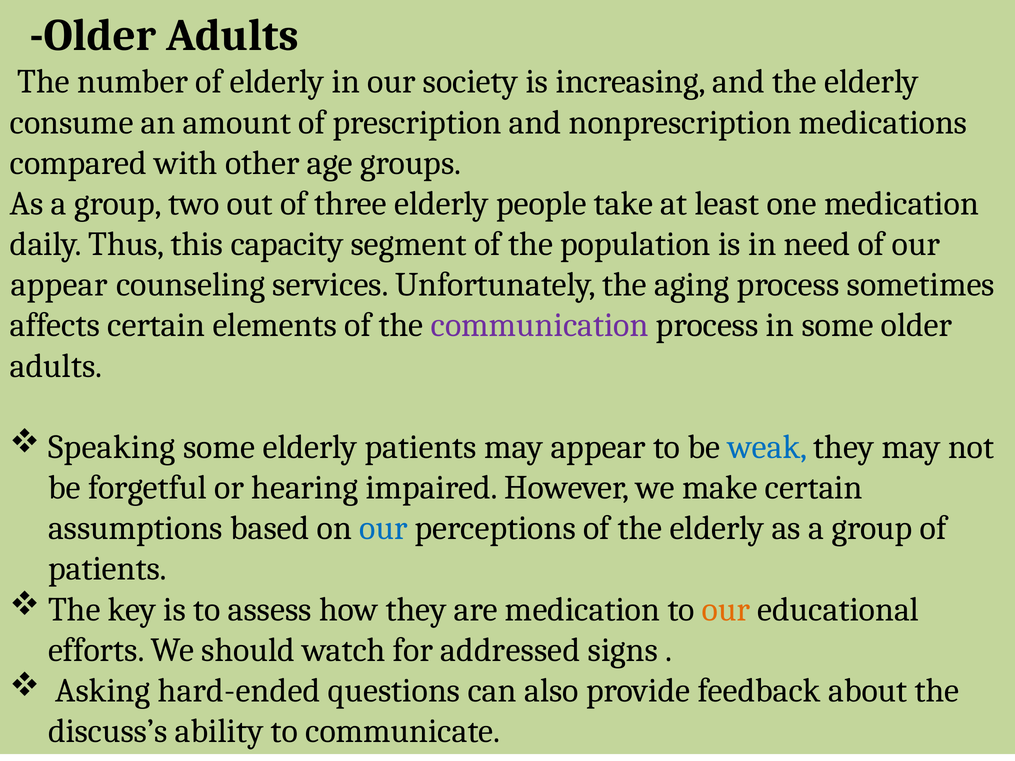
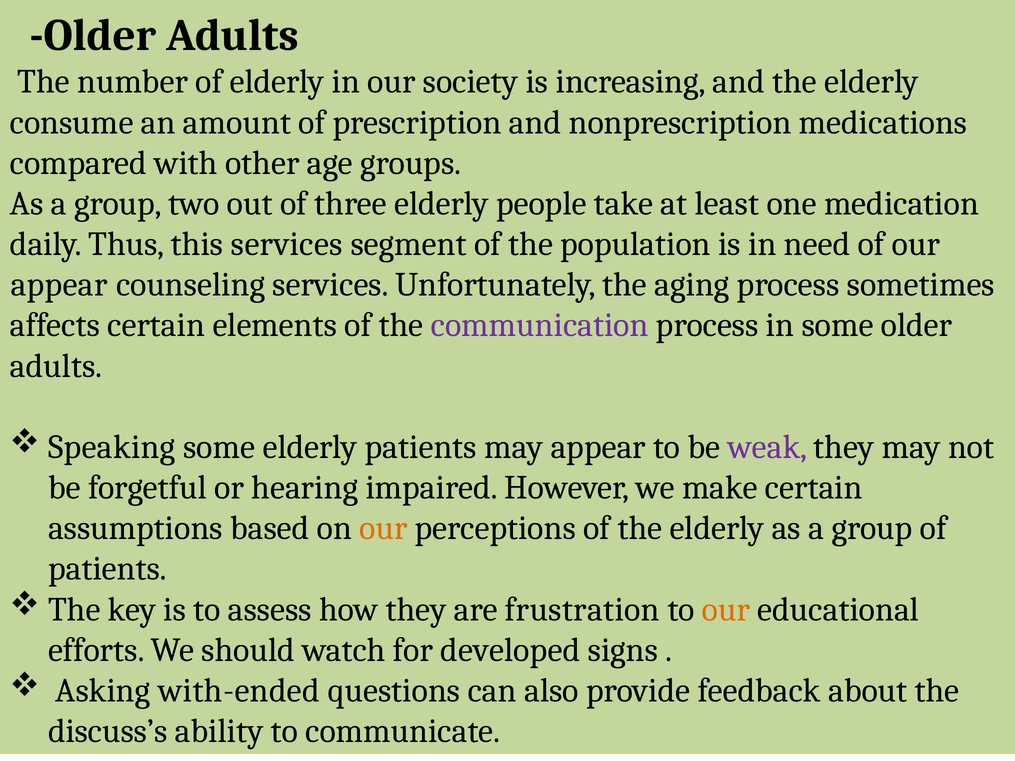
this capacity: capacity -> services
weak colour: blue -> purple
our at (383, 528) colour: blue -> orange
are medication: medication -> frustration
addressed: addressed -> developed
hard-ended: hard-ended -> with-ended
